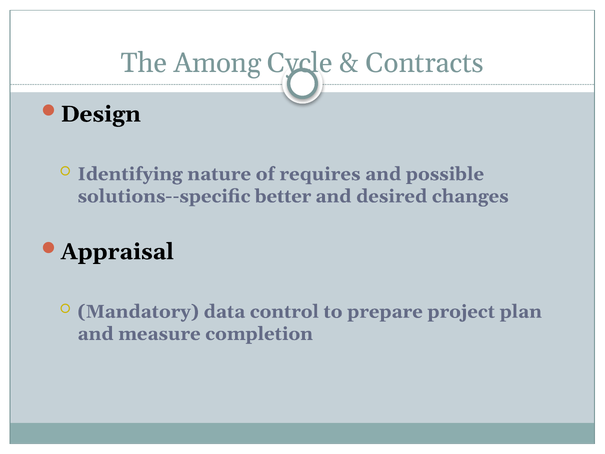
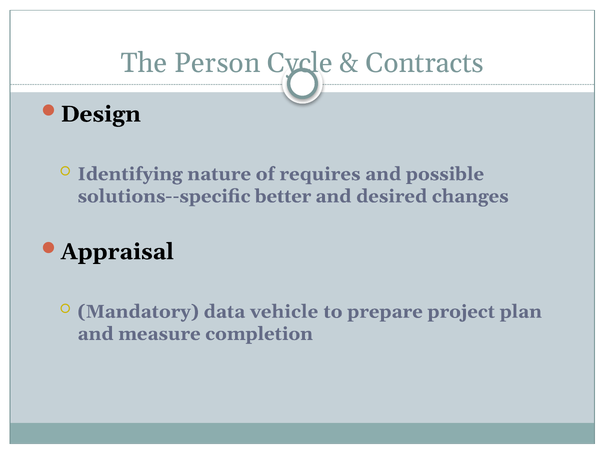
Among: Among -> Person
control: control -> vehicle
